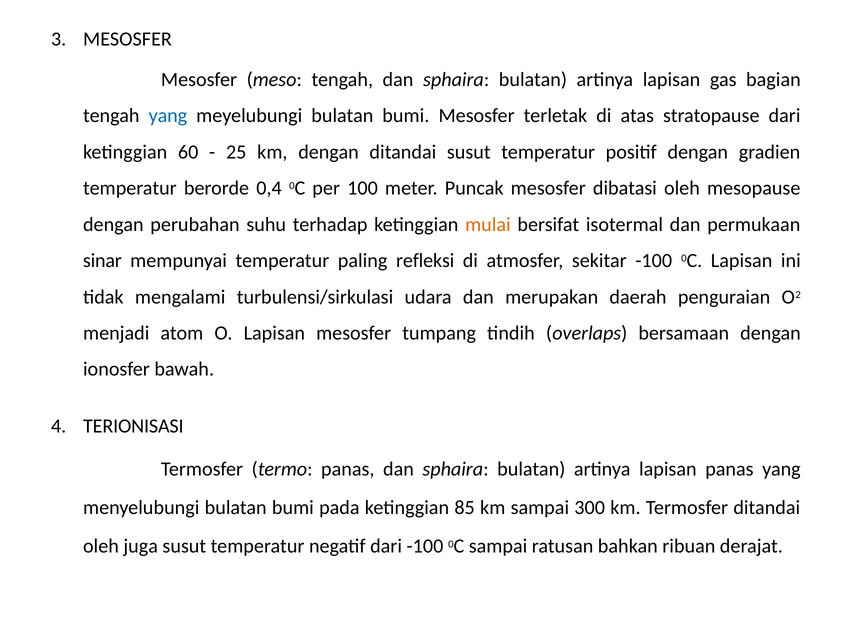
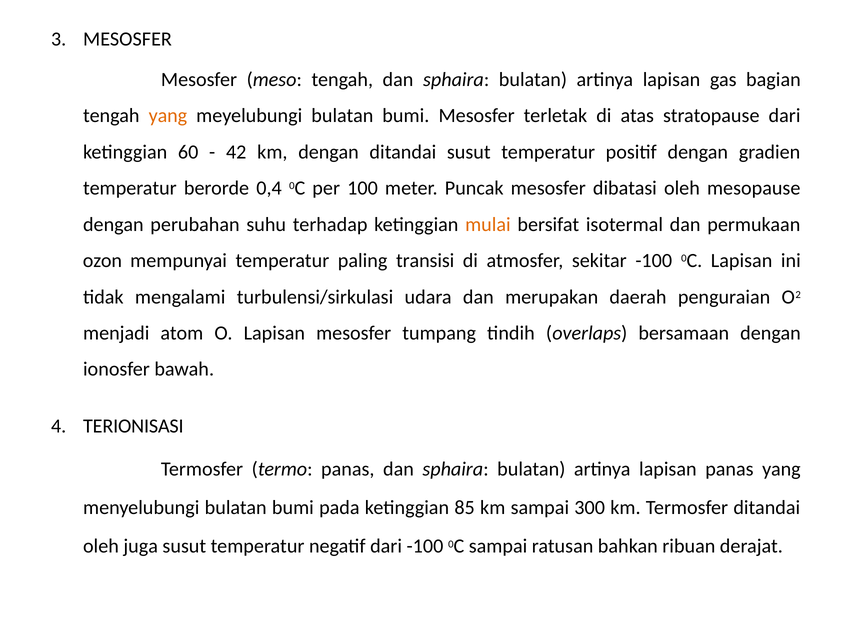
yang at (168, 116) colour: blue -> orange
25: 25 -> 42
sinar: sinar -> ozon
refleksi: refleksi -> transisi
